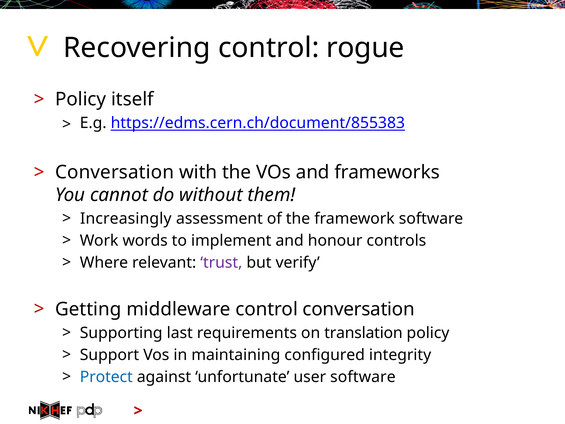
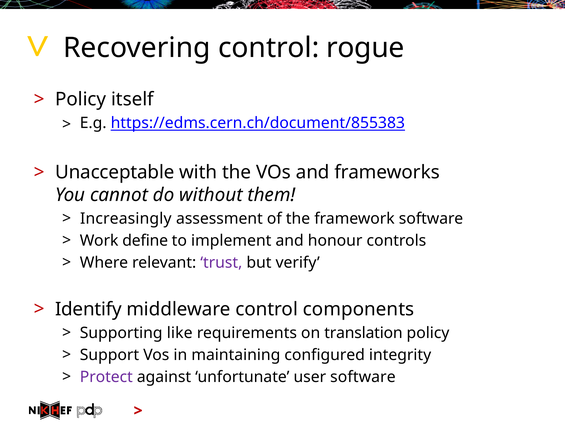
Conversation at (115, 172): Conversation -> Unacceptable
words: words -> define
Getting: Getting -> Identify
control conversation: conversation -> components
last: last -> like
Protect colour: blue -> purple
